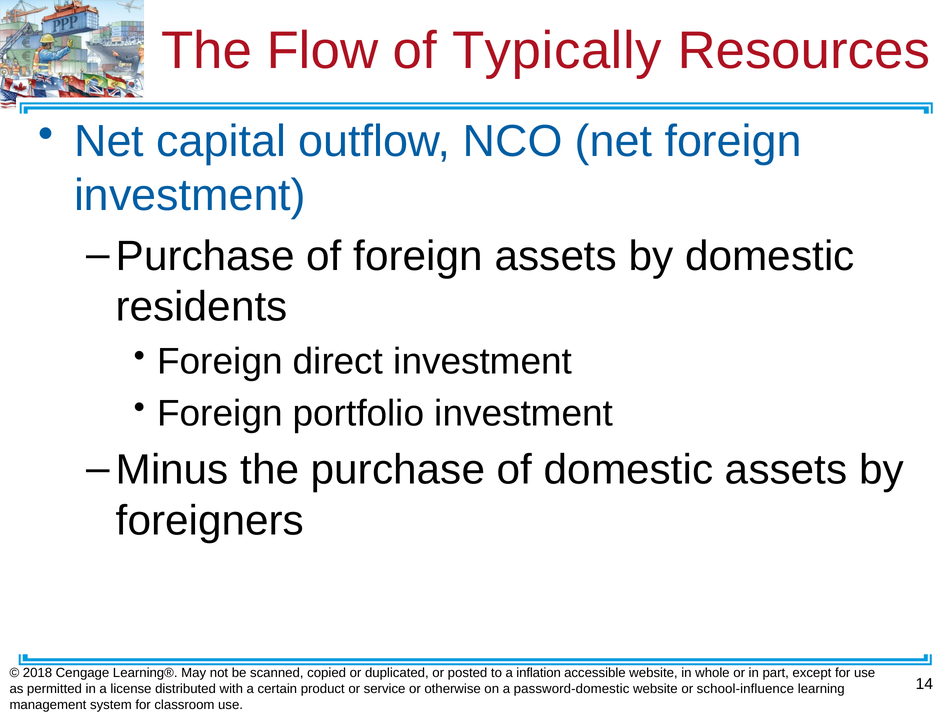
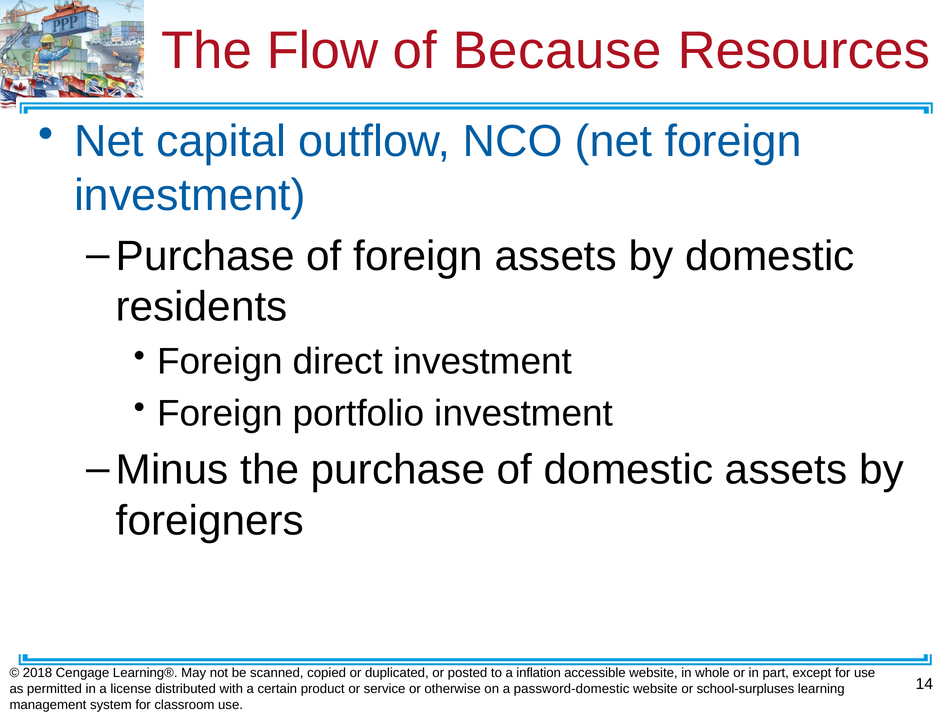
Typically: Typically -> Because
school-influence: school-influence -> school-surpluses
